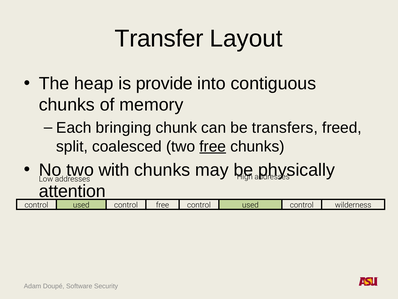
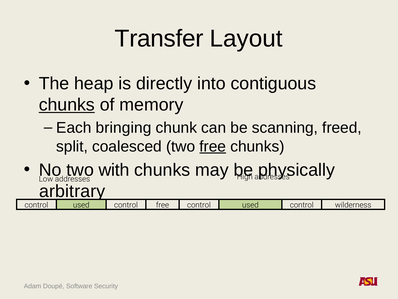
provide: provide -> directly
chunks at (67, 105) underline: none -> present
transfers: transfers -> scanning
attention: attention -> arbitrary
